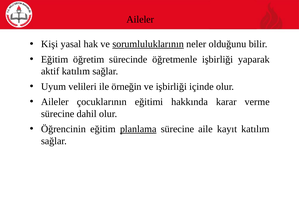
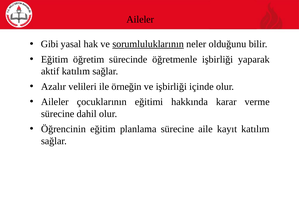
Kişi: Kişi -> Gibi
Uyum: Uyum -> Azalır
planlama underline: present -> none
